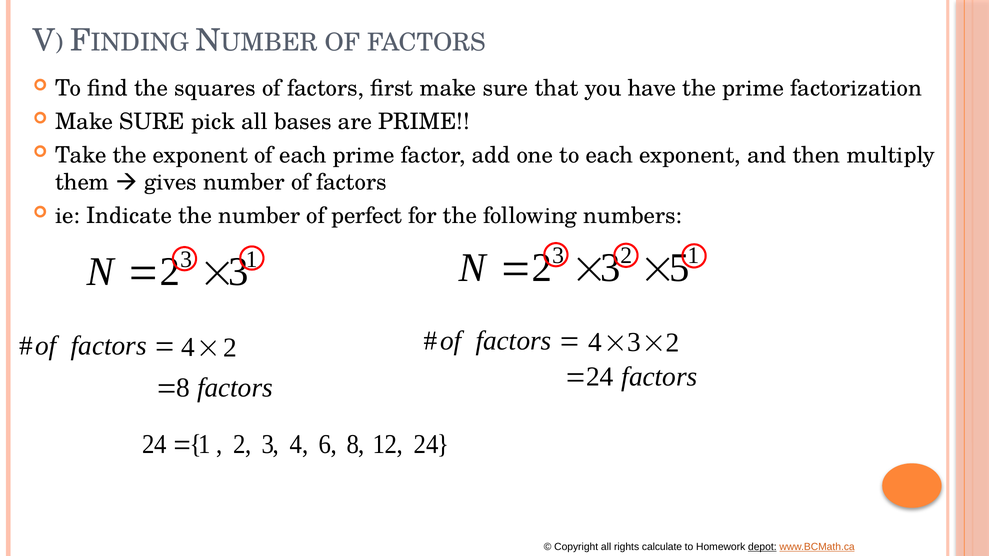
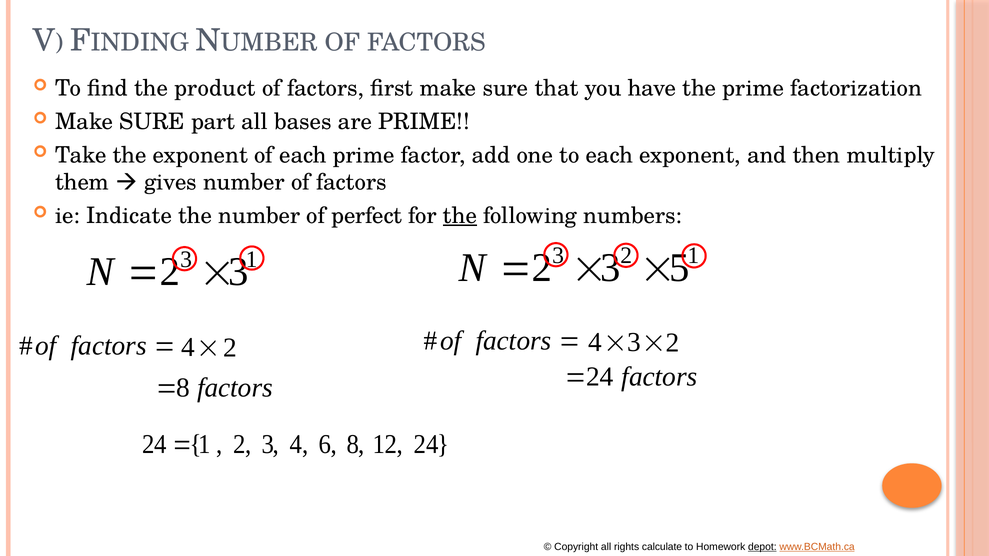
squares: squares -> product
pick: pick -> part
the at (460, 216) underline: none -> present
